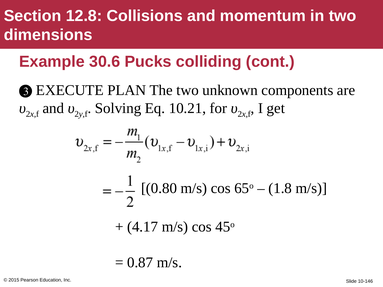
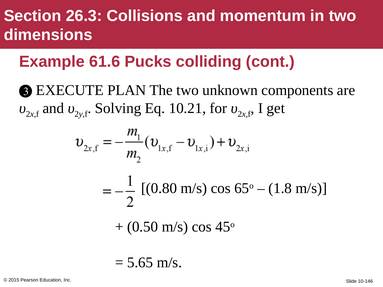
12.8: 12.8 -> 26.3
30.6: 30.6 -> 61.6
4.17: 4.17 -> 0.50
0.87: 0.87 -> 5.65
